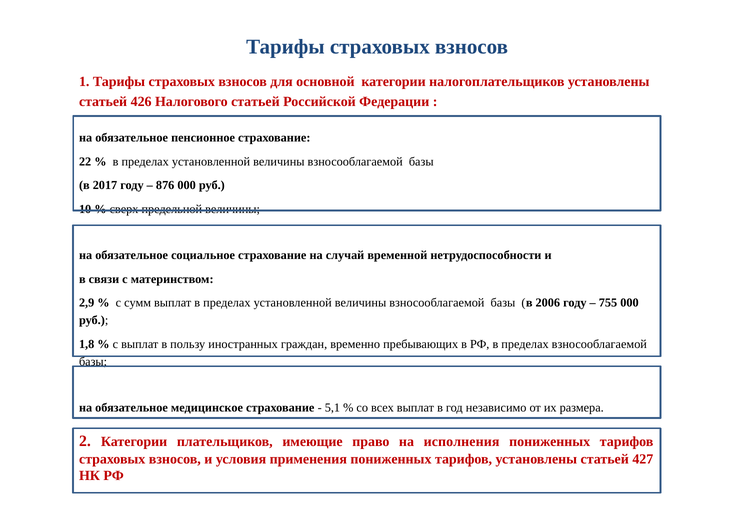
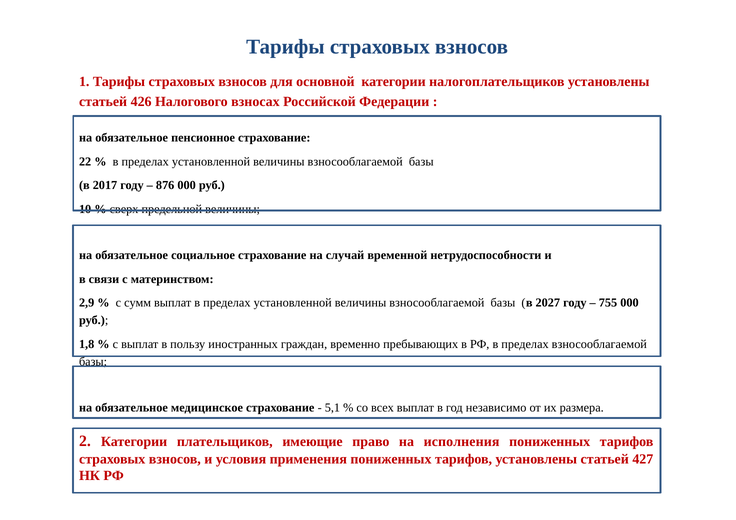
Налогового статьей: статьей -> взносах
2006: 2006 -> 2027
